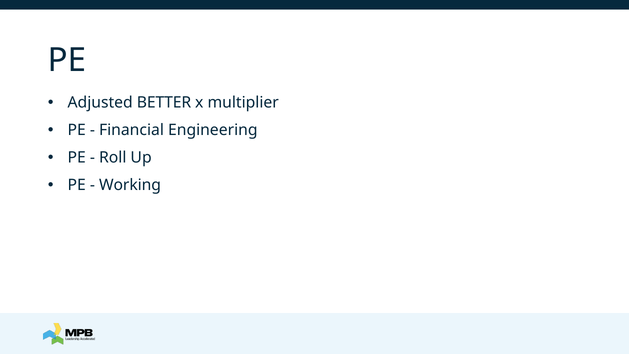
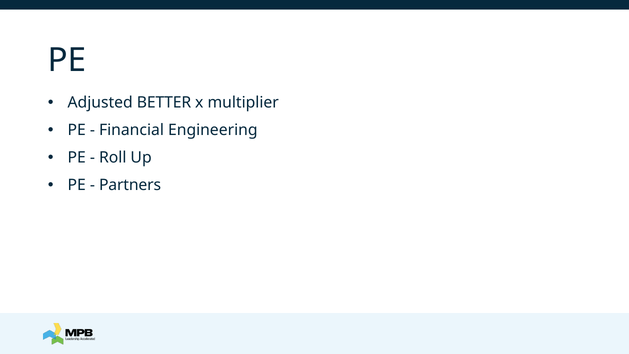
Working: Working -> Partners
